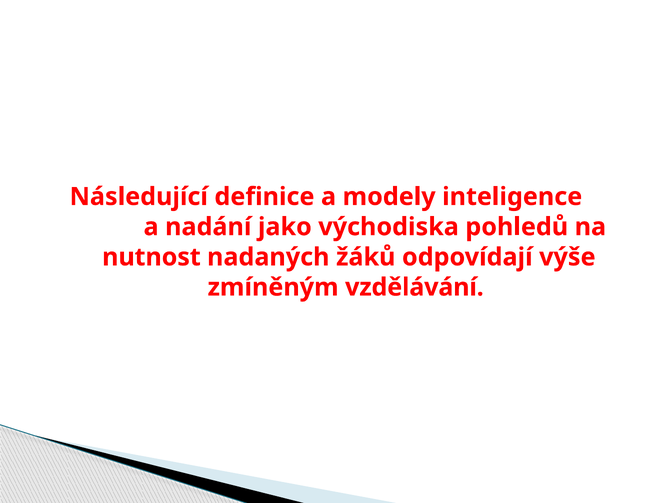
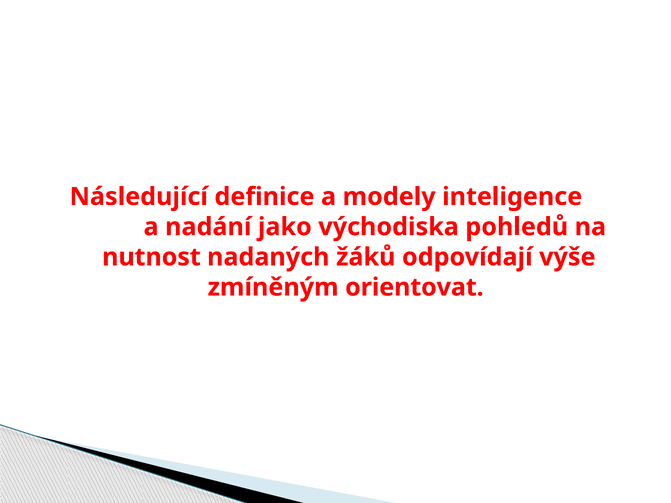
vzdělávání: vzdělávání -> orientovat
